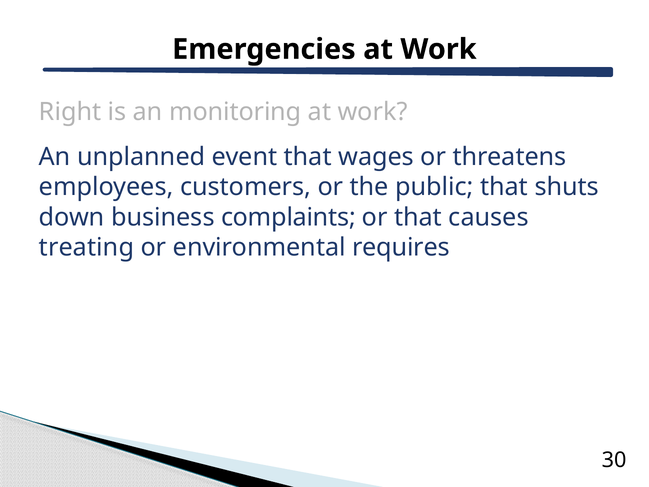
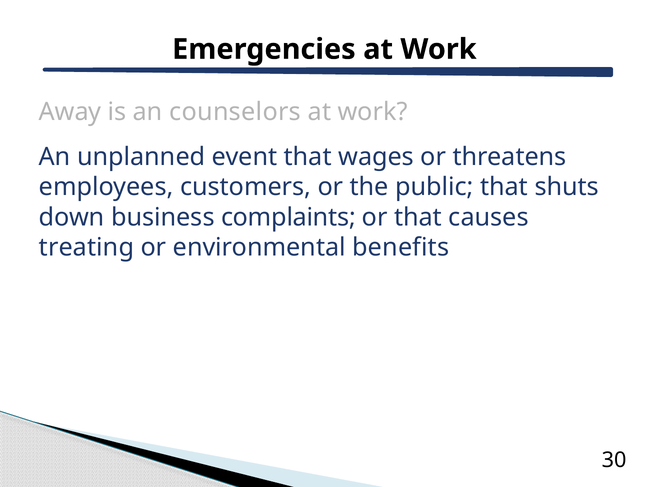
Right: Right -> Away
monitoring: monitoring -> counselors
requires: requires -> benefits
